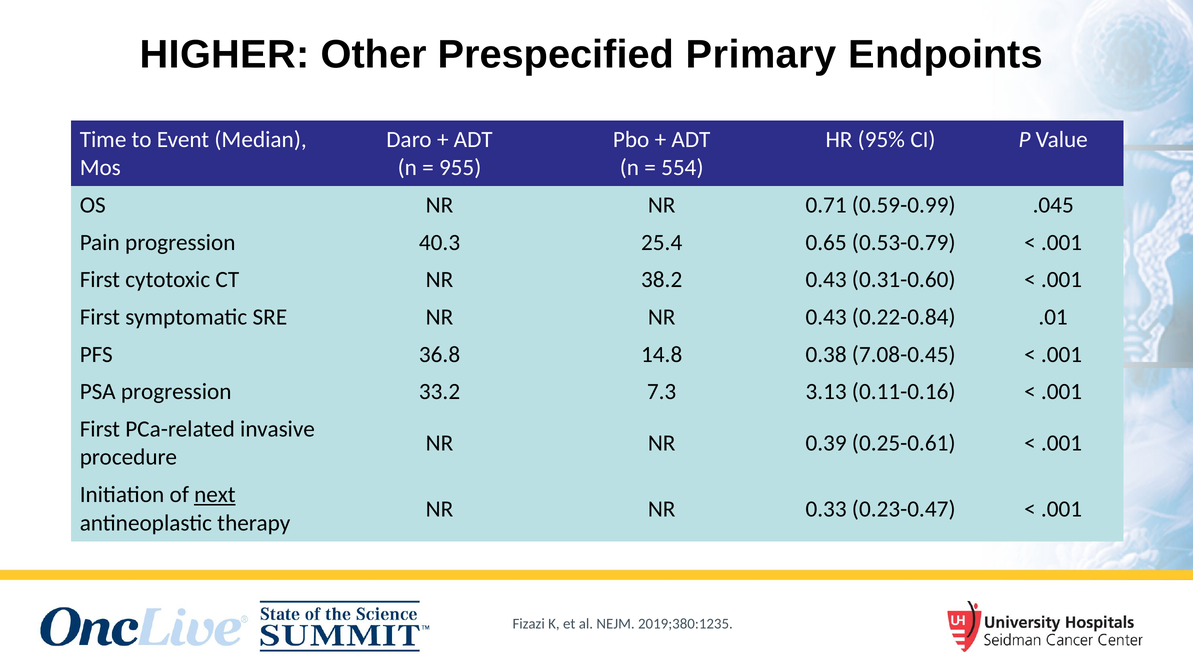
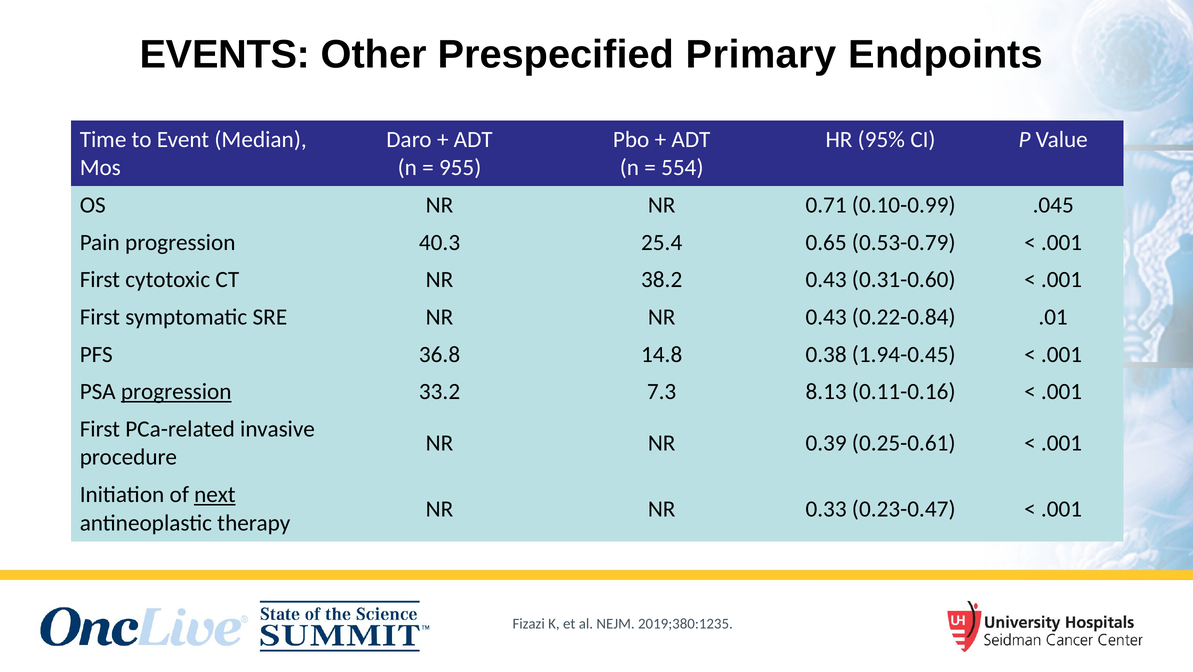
HIGHER: HIGHER -> EVENTS
0.59-0.99: 0.59-0.99 -> 0.10-0.99
7.08-0.45: 7.08-0.45 -> 1.94-0.45
progression at (176, 391) underline: none -> present
3.13: 3.13 -> 8.13
